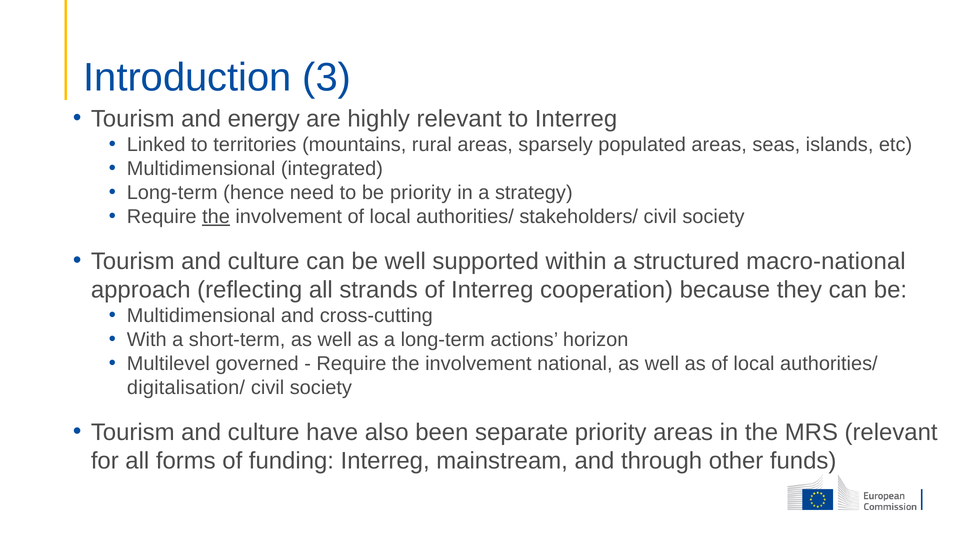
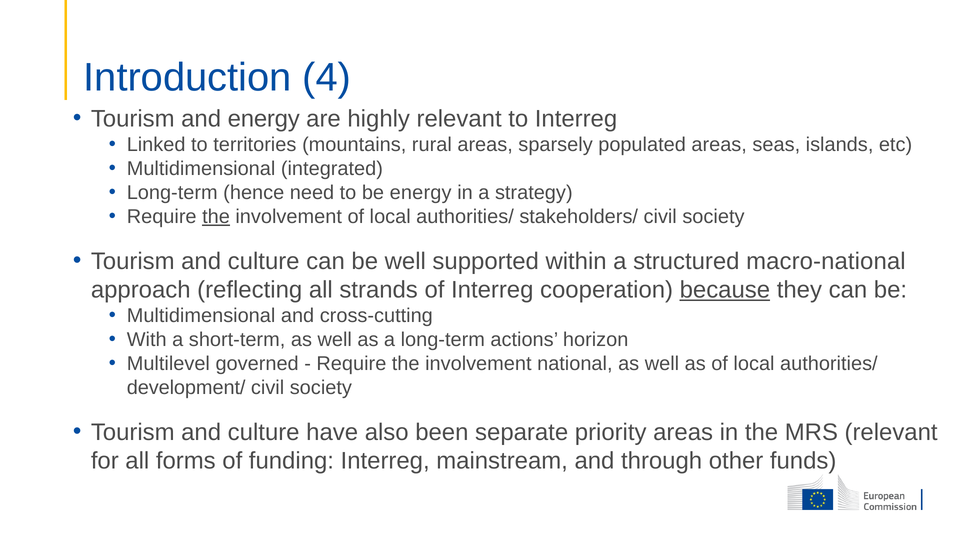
3: 3 -> 4
be priority: priority -> energy
because underline: none -> present
digitalisation/: digitalisation/ -> development/
